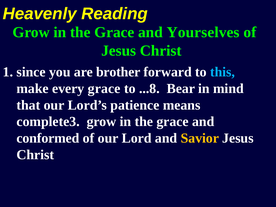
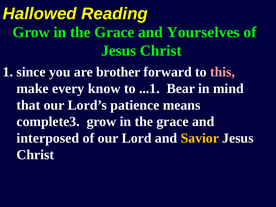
Heavenly: Heavenly -> Hallowed
this colour: light blue -> pink
every grace: grace -> know
...8: ...8 -> ...1
conformed: conformed -> interposed
